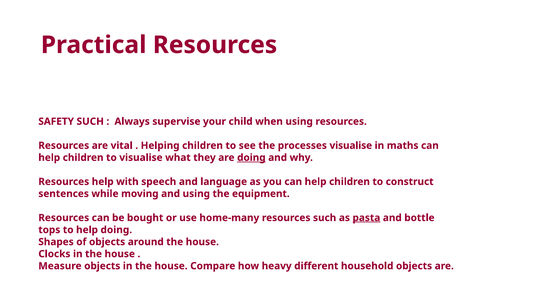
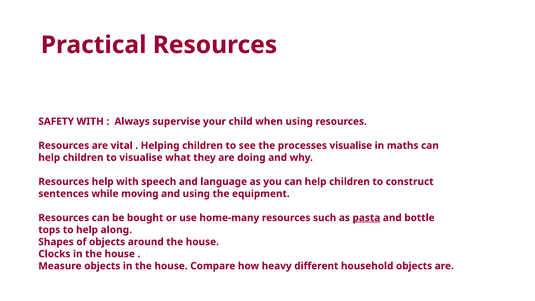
SAFETY SUCH: SUCH -> WITH
doing at (251, 158) underline: present -> none
help doing: doing -> along
